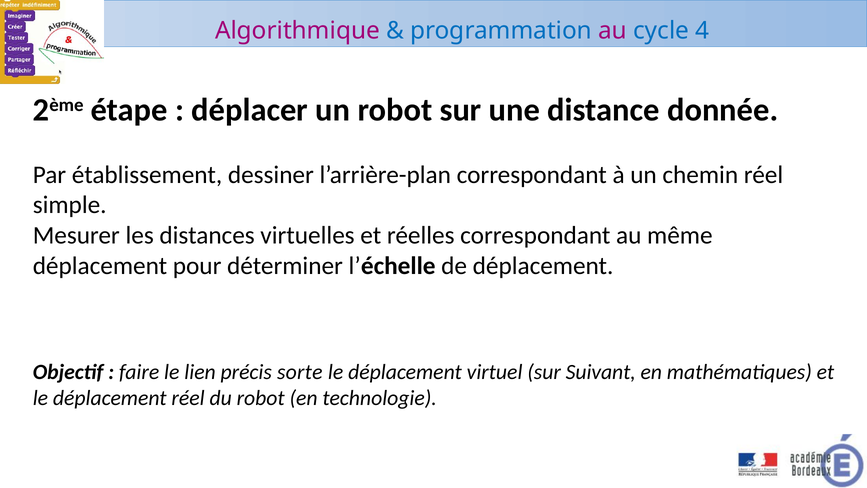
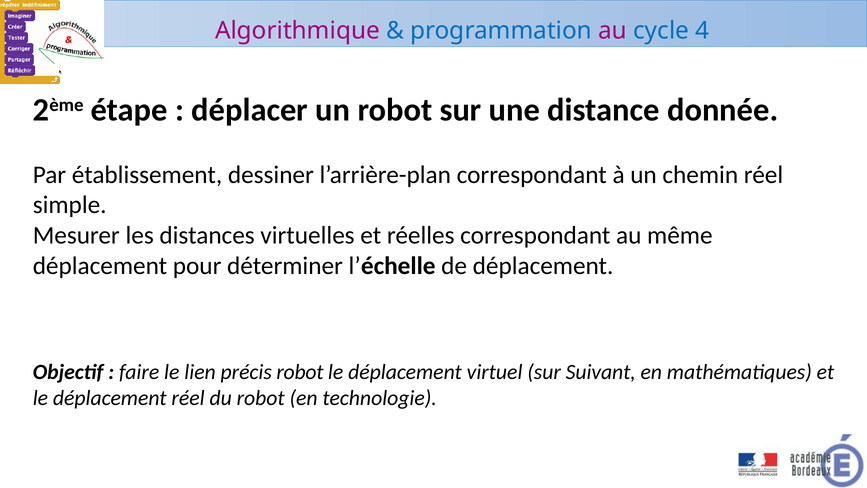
précis sorte: sorte -> robot
